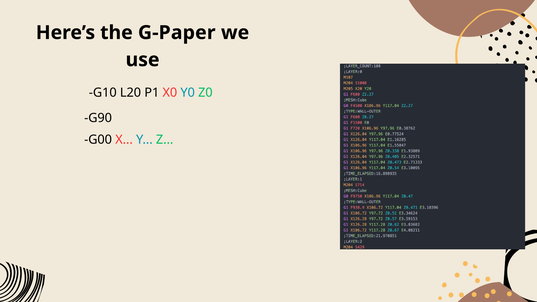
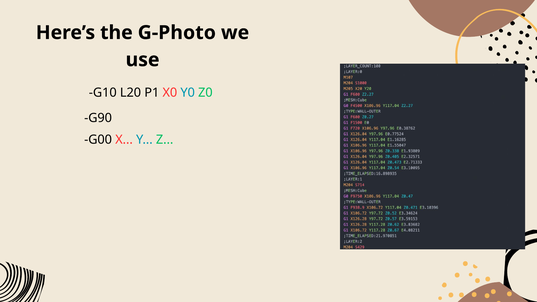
G-Paper: G-Paper -> G-Photo
